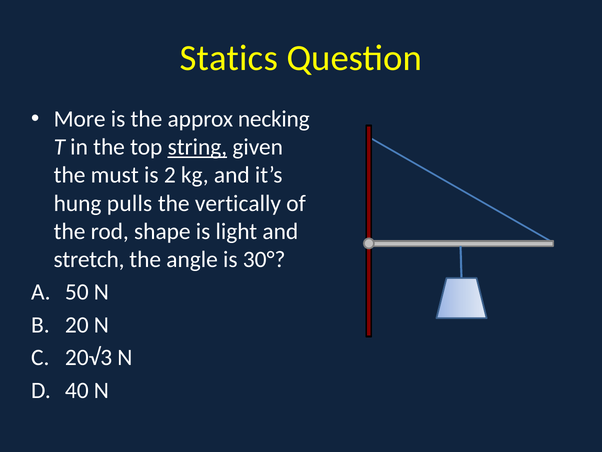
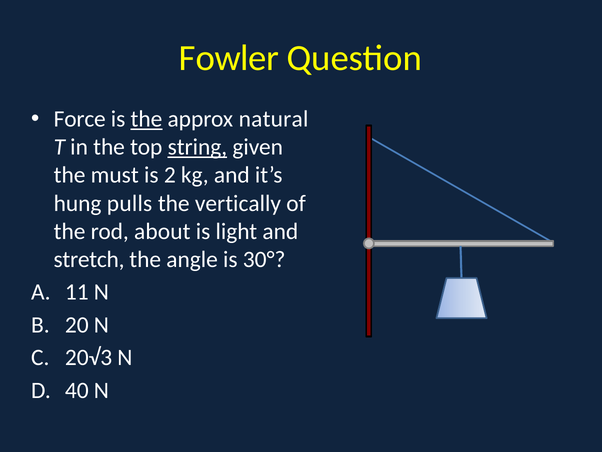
Statics: Statics -> Fowler
More: More -> Force
the at (146, 119) underline: none -> present
necking: necking -> natural
shape: shape -> about
50: 50 -> 11
